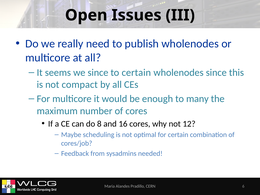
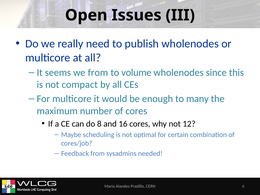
we since: since -> from
to certain: certain -> volume
